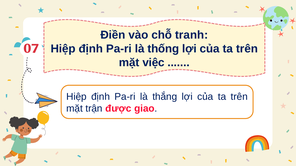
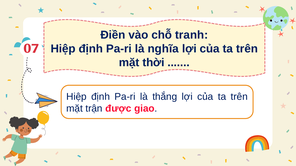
thống: thống -> nghĩa
việc: việc -> thời
